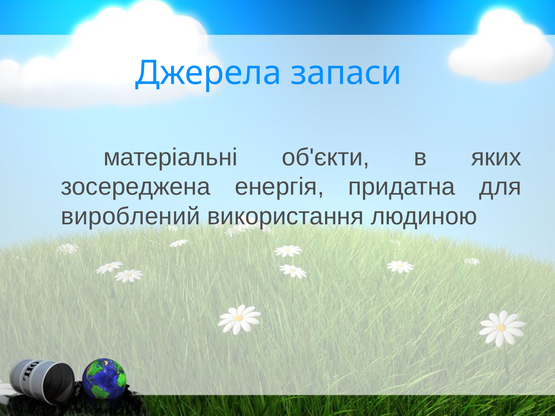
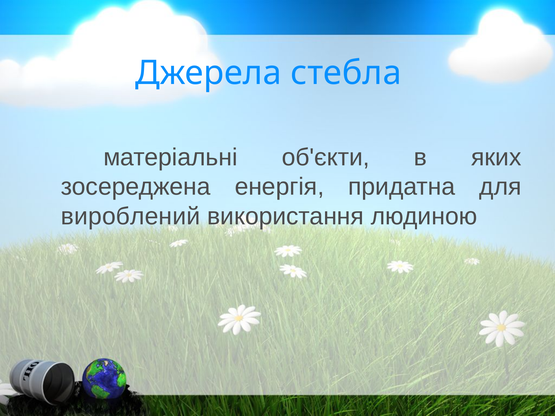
запаси: запаси -> стебла
